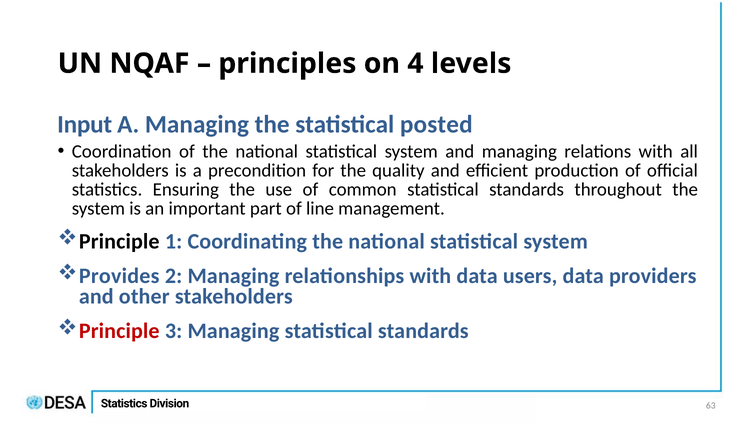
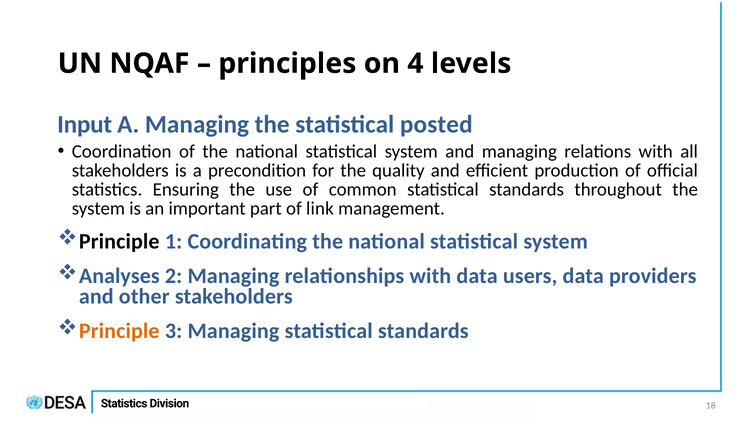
line: line -> link
Provides: Provides -> Analyses
Principle at (119, 331) colour: red -> orange
63: 63 -> 18
